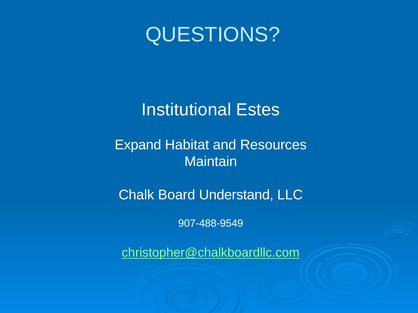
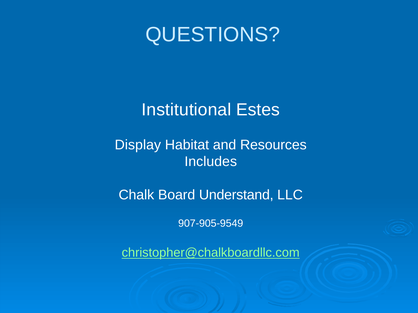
Expand: Expand -> Display
Maintain: Maintain -> Includes
907-488-9549: 907-488-9549 -> 907-905-9549
